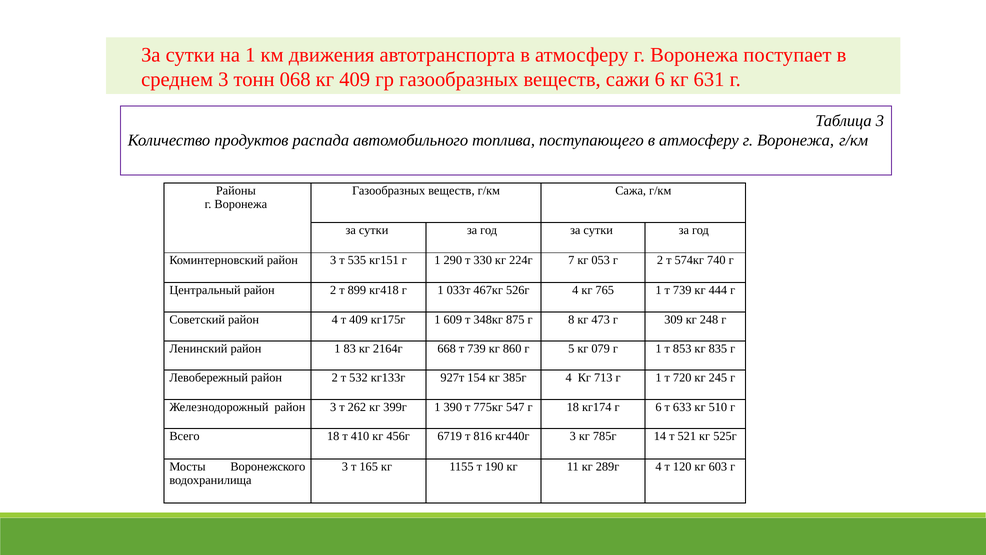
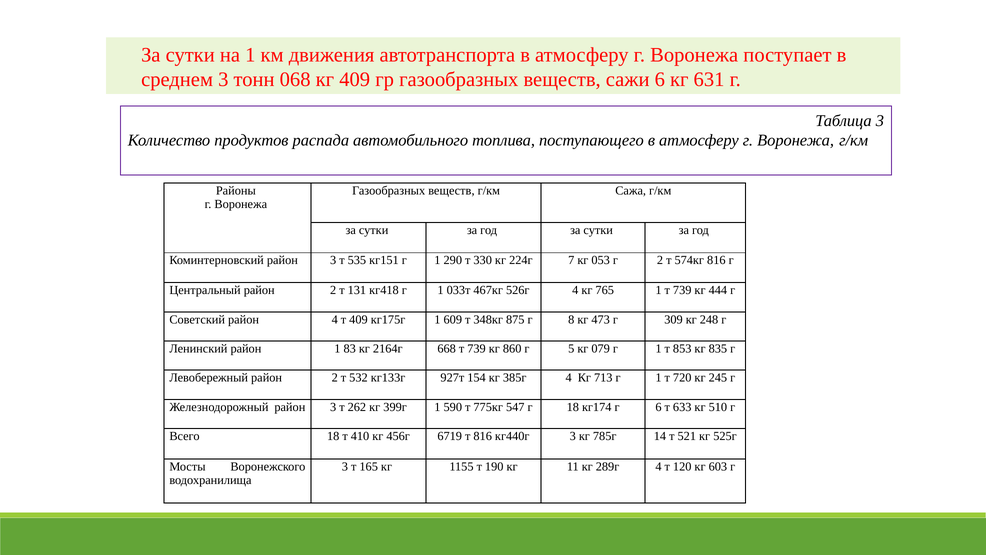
574кг 740: 740 -> 816
899: 899 -> 131
390: 390 -> 590
